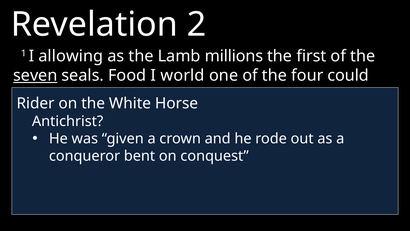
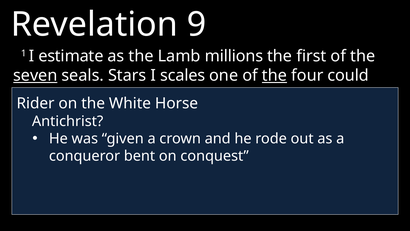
Revelation 2: 2 -> 9
allowing: allowing -> estimate
Food: Food -> Stars
world: world -> scales
the at (275, 75) underline: none -> present
